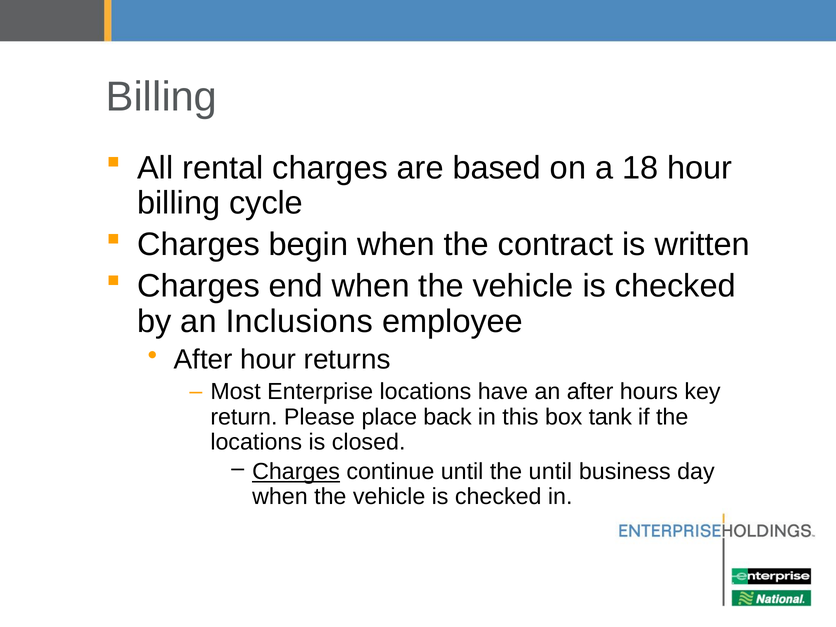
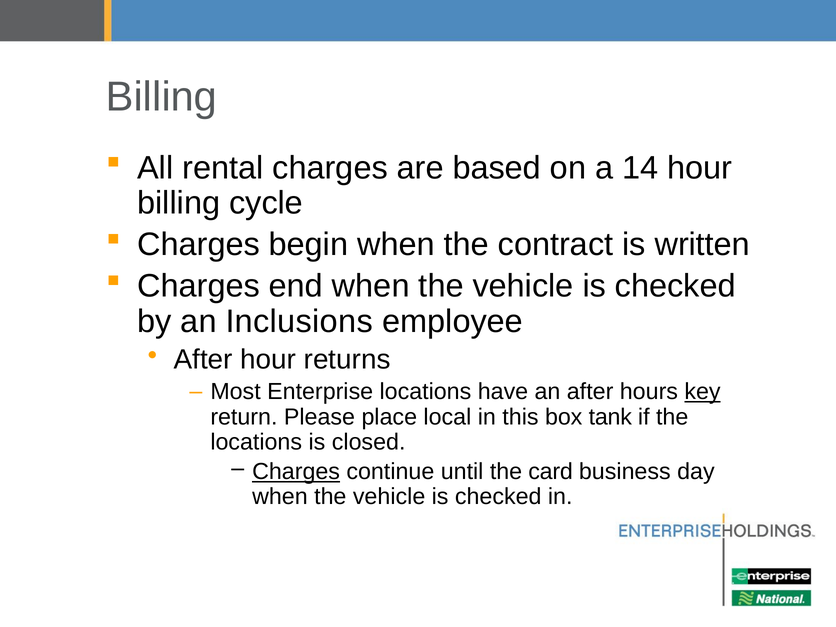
18: 18 -> 14
key underline: none -> present
back: back -> local
the until: until -> card
